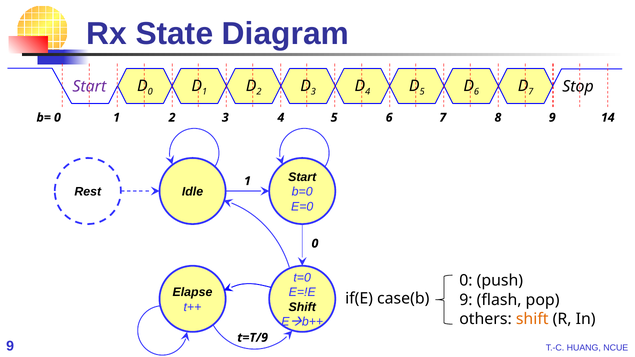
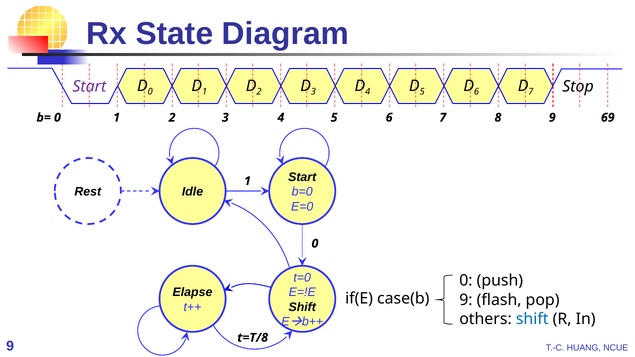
14: 14 -> 69
shift at (532, 319) colour: orange -> blue
t=T/9: t=T/9 -> t=T/8
